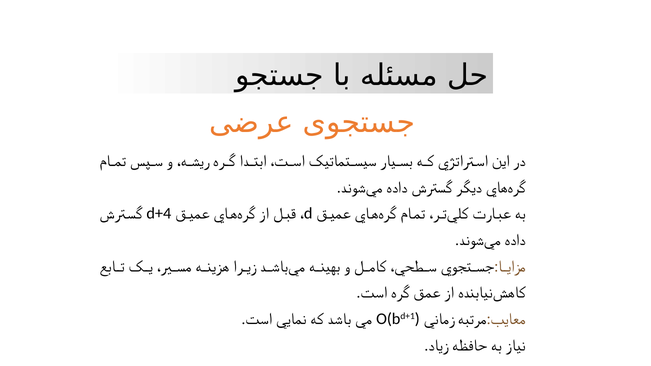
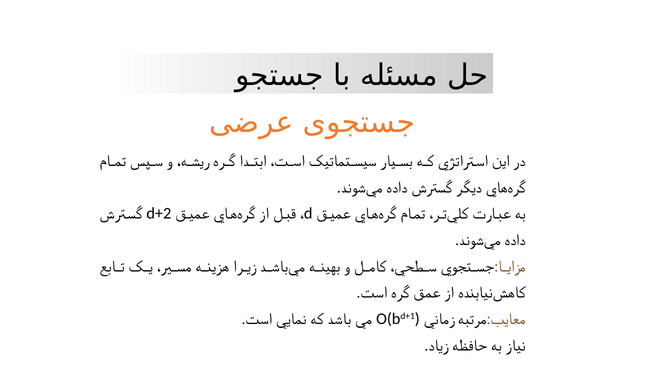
d+4: d+4 -> d+2
